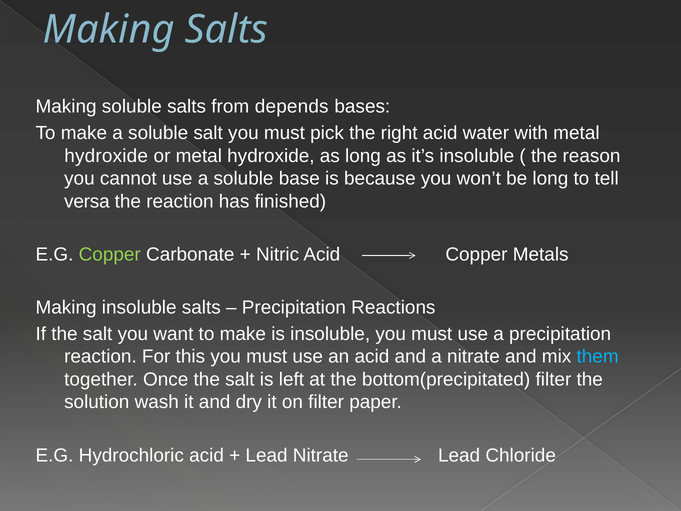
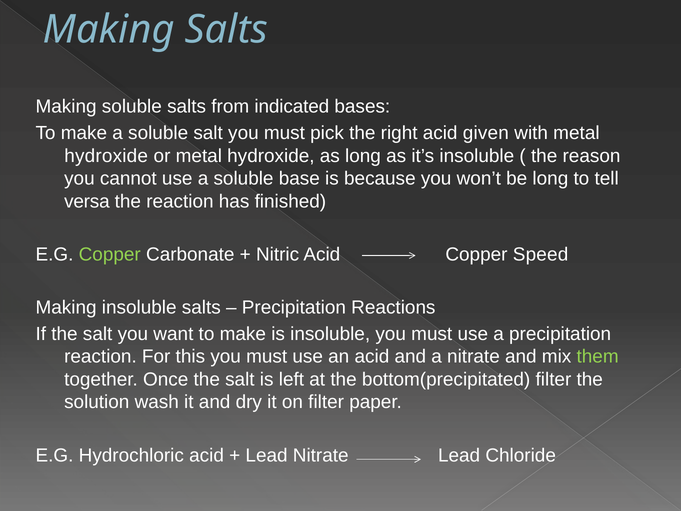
depends: depends -> indicated
water: water -> given
Metals: Metals -> Speed
them colour: light blue -> light green
